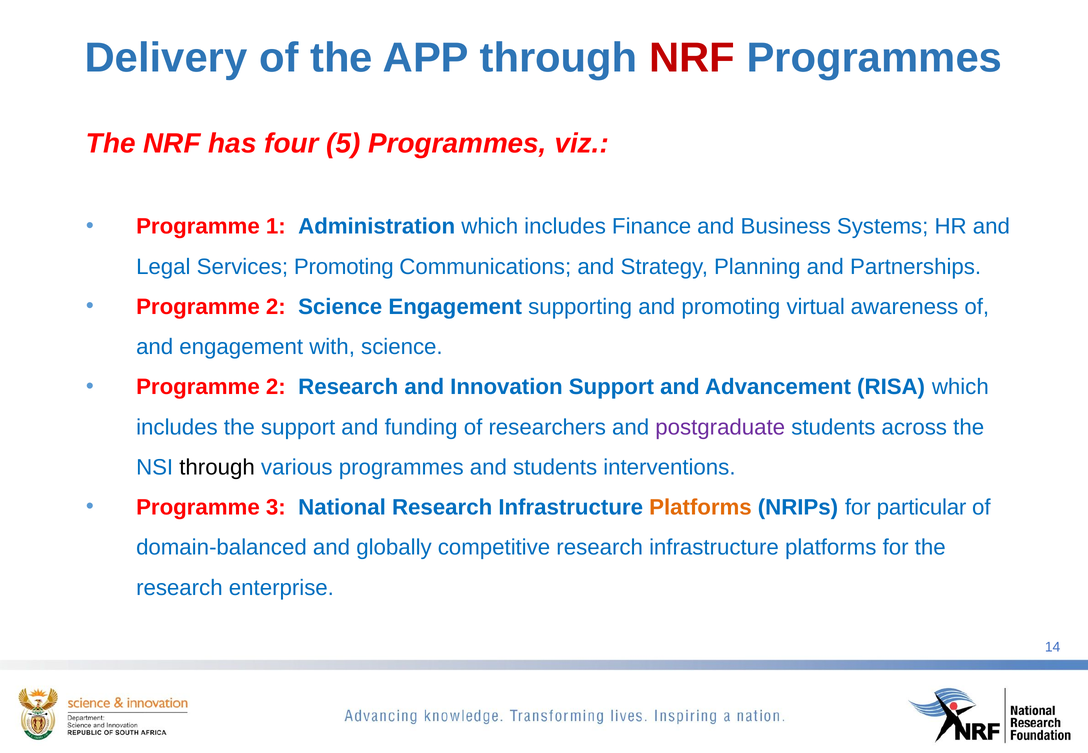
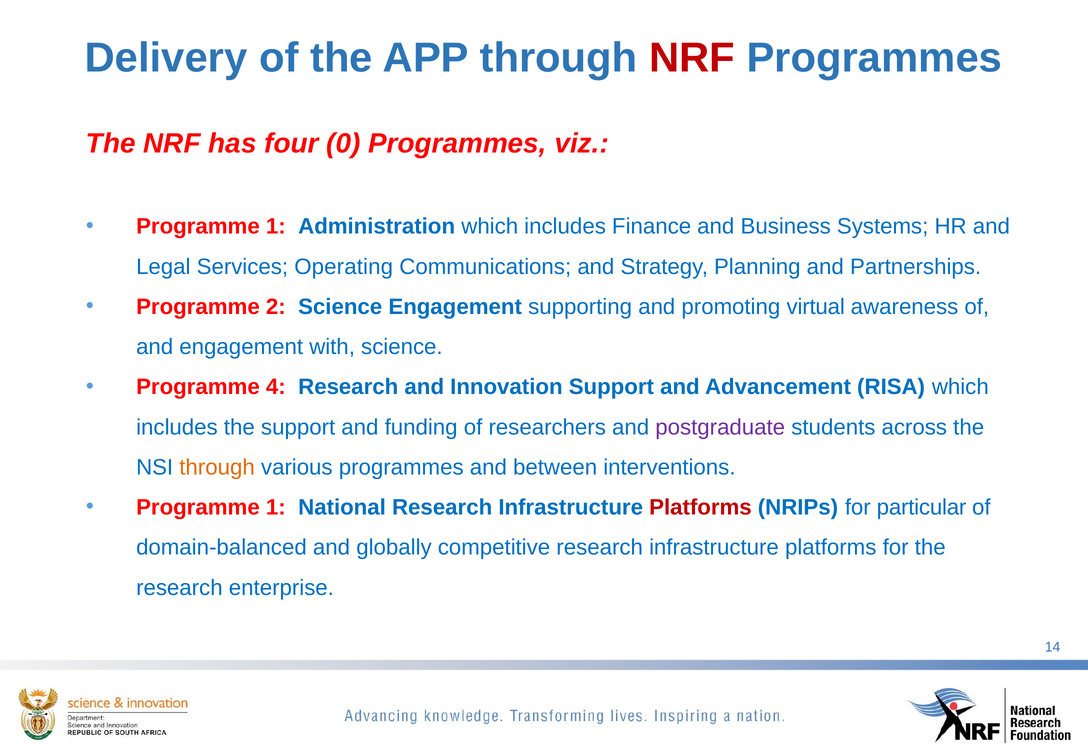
5: 5 -> 0
Services Promoting: Promoting -> Operating
2 at (276, 387): 2 -> 4
through at (217, 467) colour: black -> orange
and students: students -> between
3 at (276, 508): 3 -> 1
Platforms at (700, 508) colour: orange -> red
